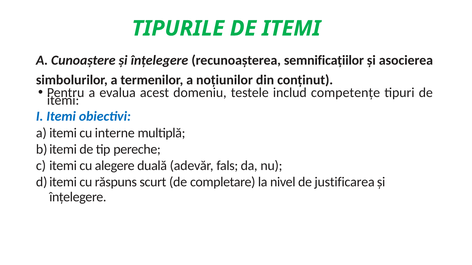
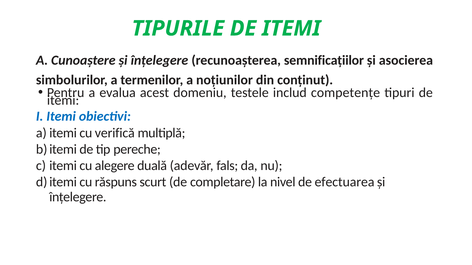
interne: interne -> verifică
justificarea: justificarea -> efectuarea
